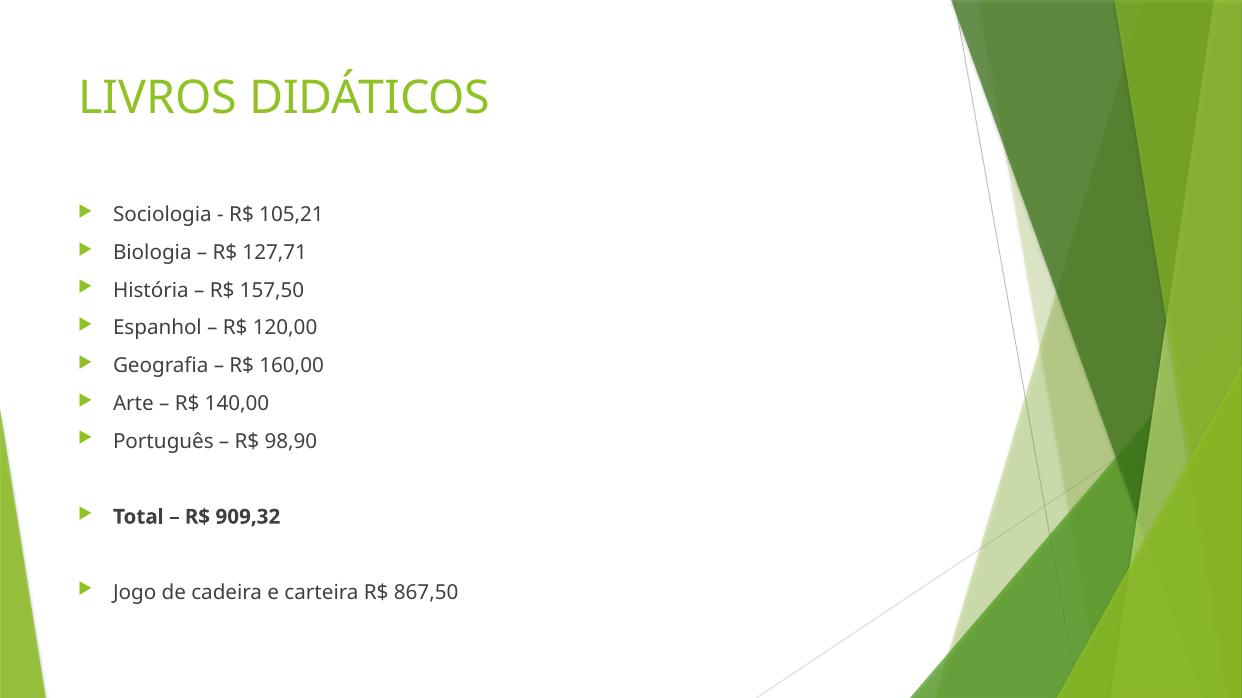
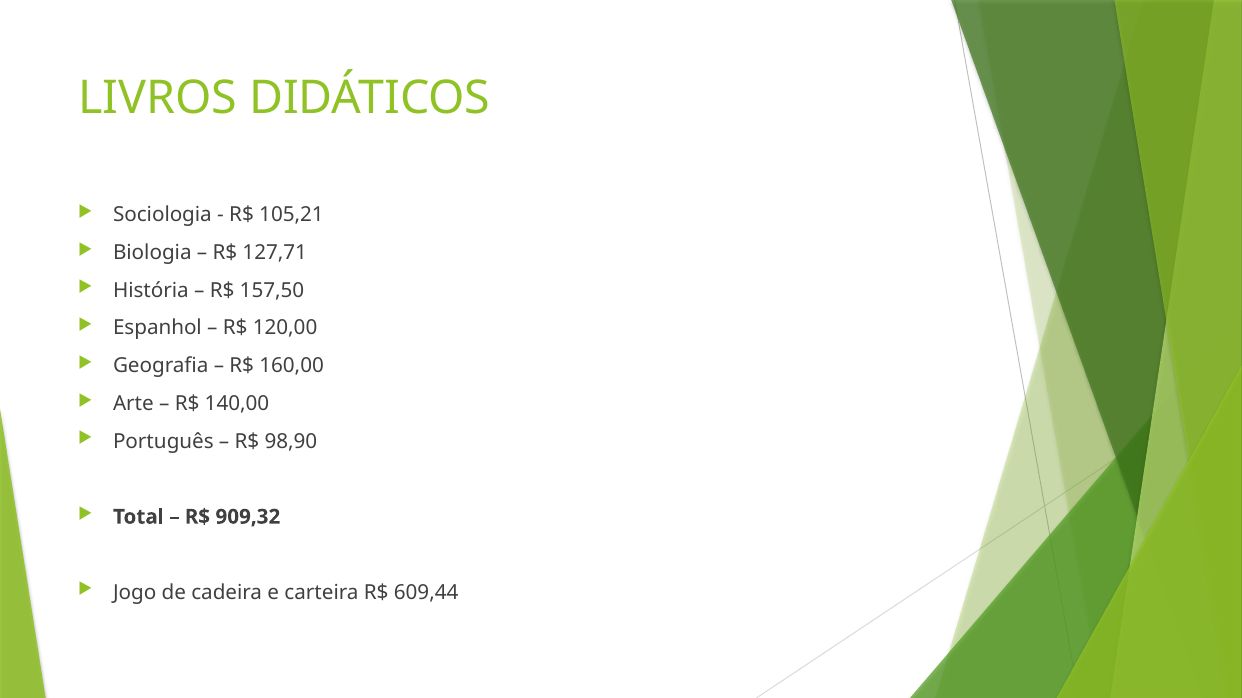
867,50: 867,50 -> 609,44
